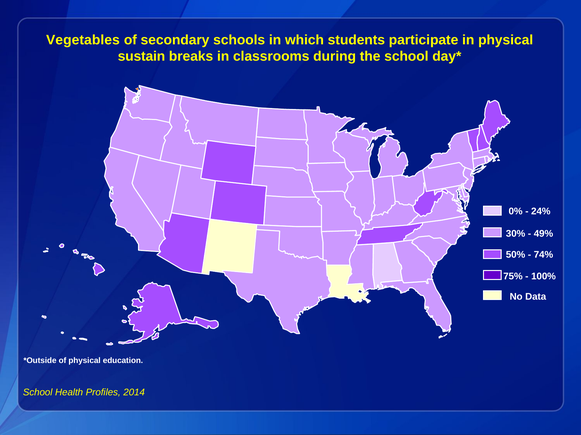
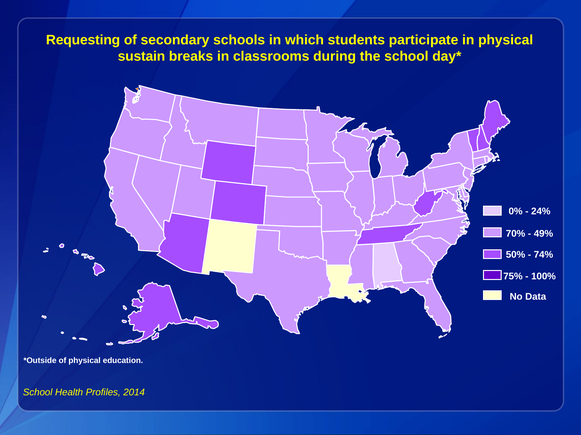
Vegetables: Vegetables -> Requesting
30%: 30% -> 70%
